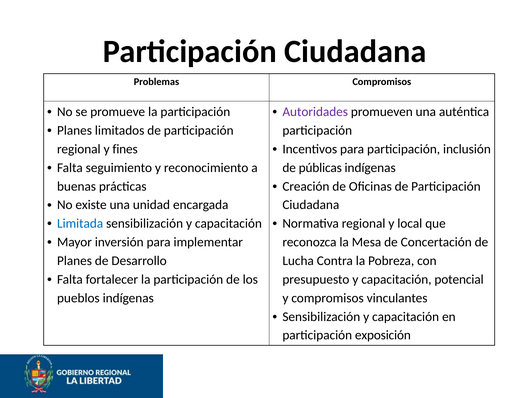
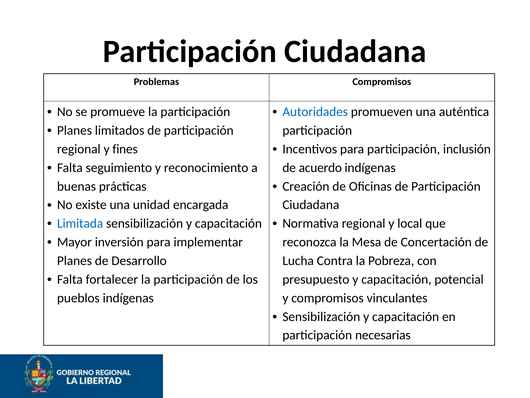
Autoridades colour: purple -> blue
públicas: públicas -> acuerdo
exposición: exposición -> necesarias
